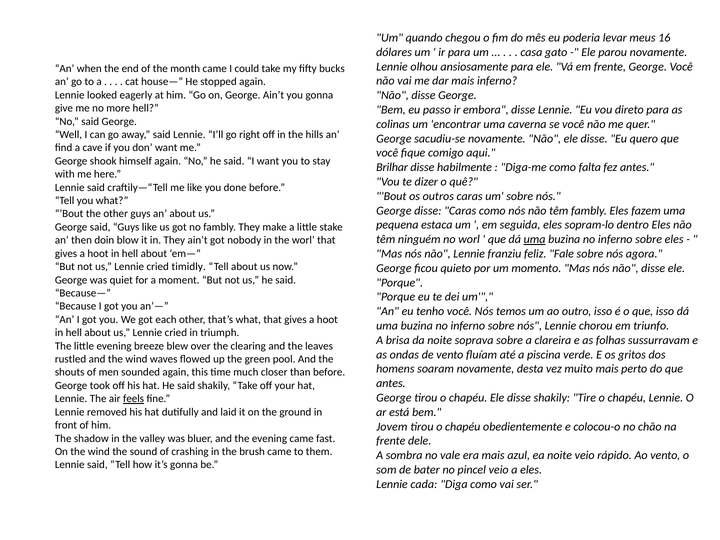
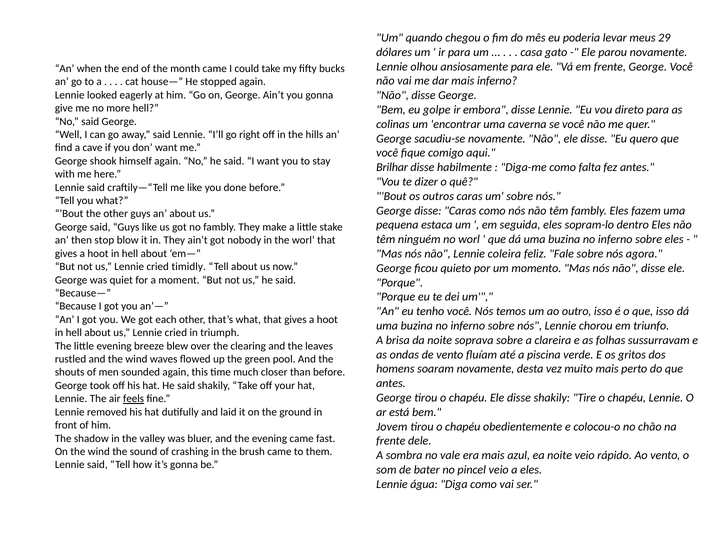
16: 16 -> 29
passo: passo -> golpe
uma at (535, 239) underline: present -> none
doin: doin -> stop
franziu: franziu -> coleira
cada: cada -> água
